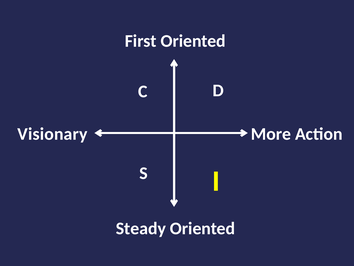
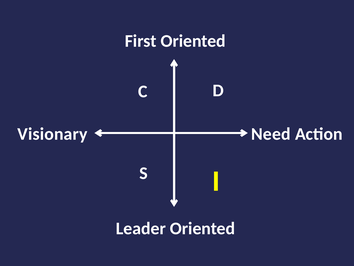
More: More -> Need
Steady: Steady -> Leader
